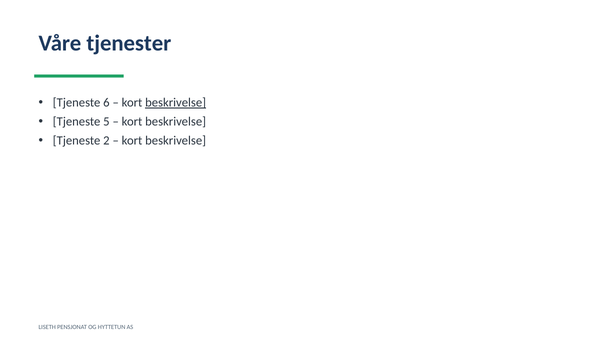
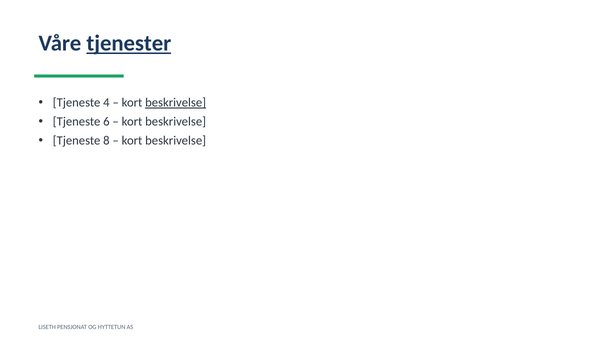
tjenester underline: none -> present
6: 6 -> 4
5: 5 -> 6
2: 2 -> 8
